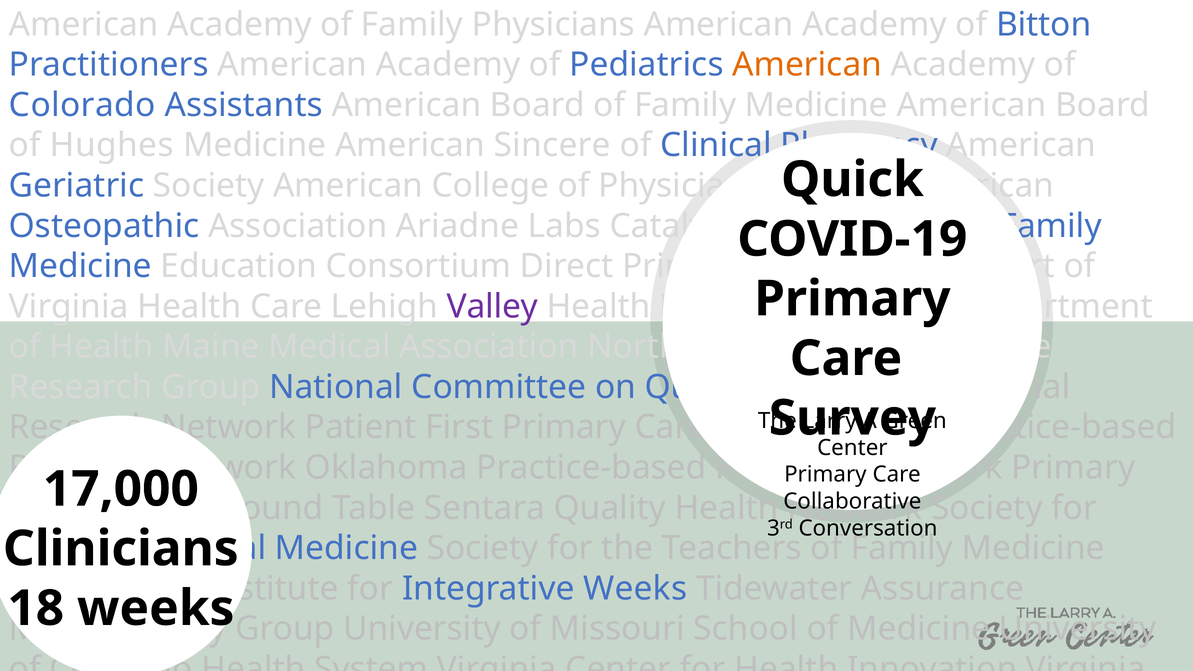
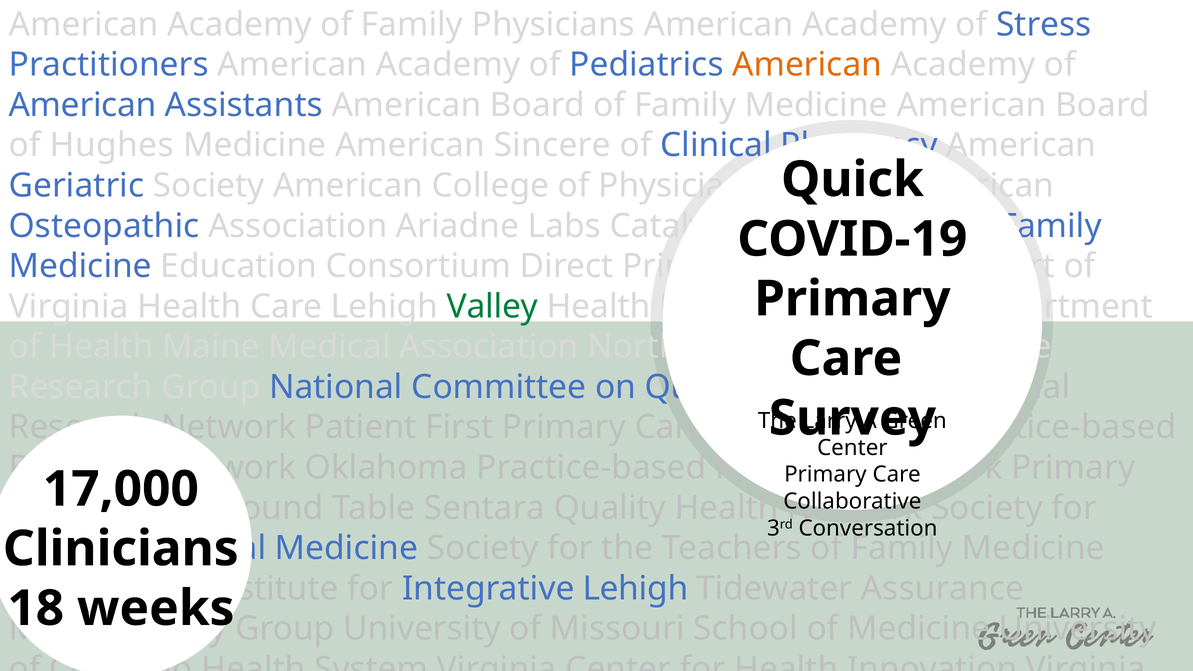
Bitton: Bitton -> Stress
Colorado at (82, 105): Colorado -> American
Valley colour: purple -> green
Integrative Weeks: Weeks -> Lehigh
